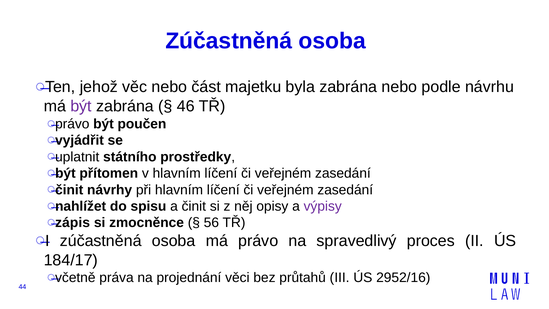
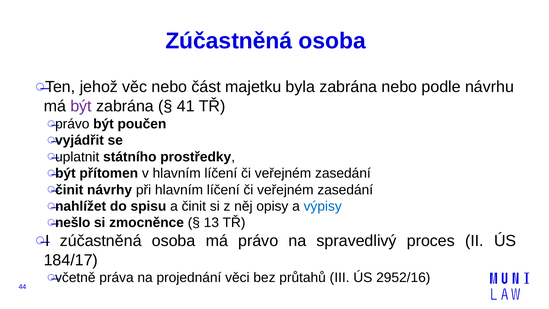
46: 46 -> 41
výpisy colour: purple -> blue
zápis: zápis -> nešlo
56: 56 -> 13
